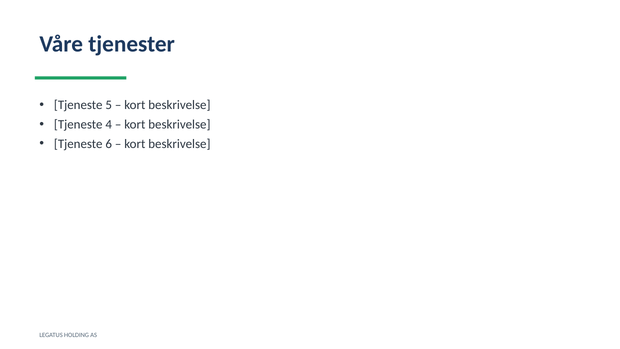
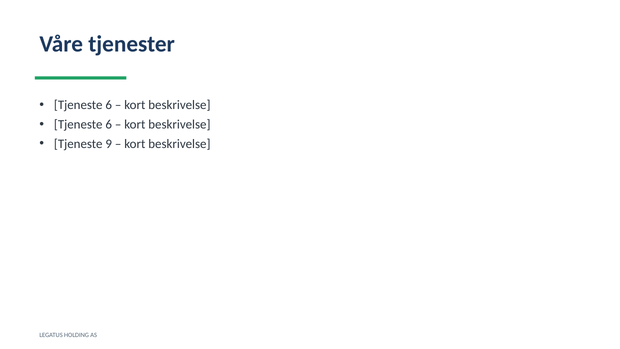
5 at (109, 105): 5 -> 6
4 at (109, 124): 4 -> 6
6: 6 -> 9
